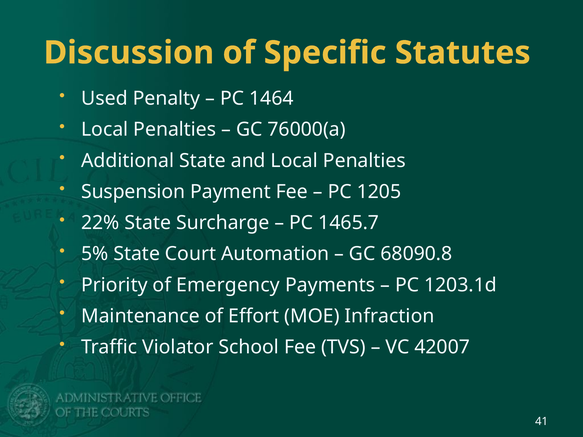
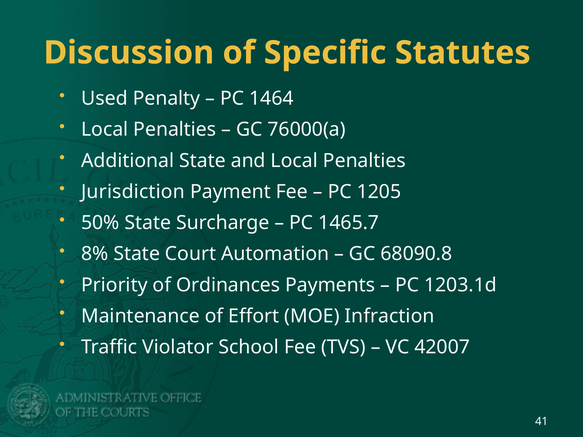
Suspension: Suspension -> Jurisdiction
22%: 22% -> 50%
5%: 5% -> 8%
Emergency: Emergency -> Ordinances
